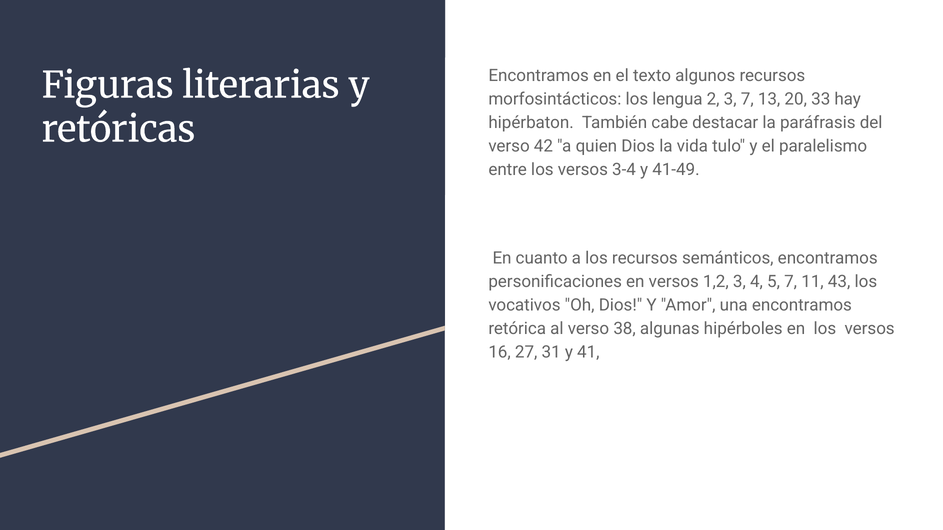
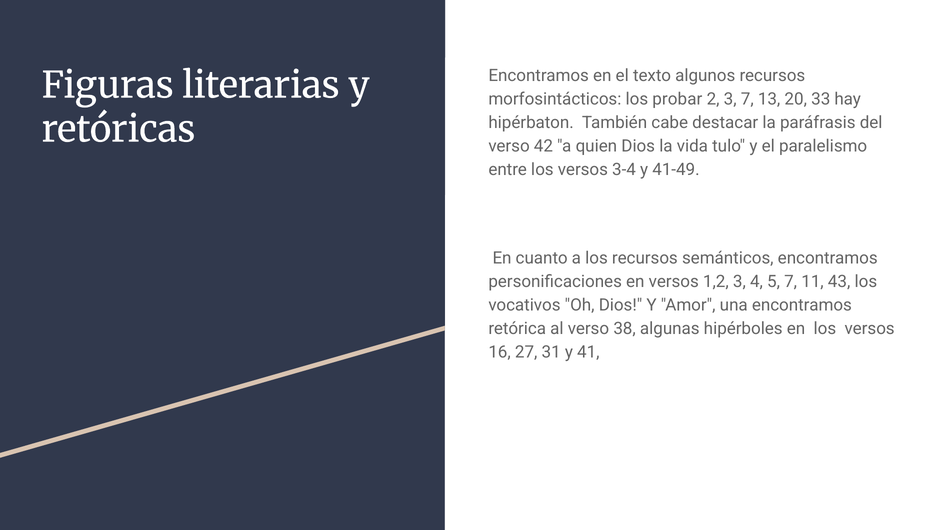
lengua: lengua -> probar
